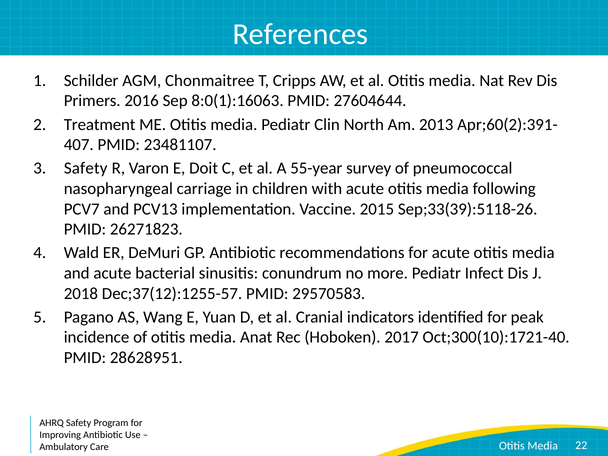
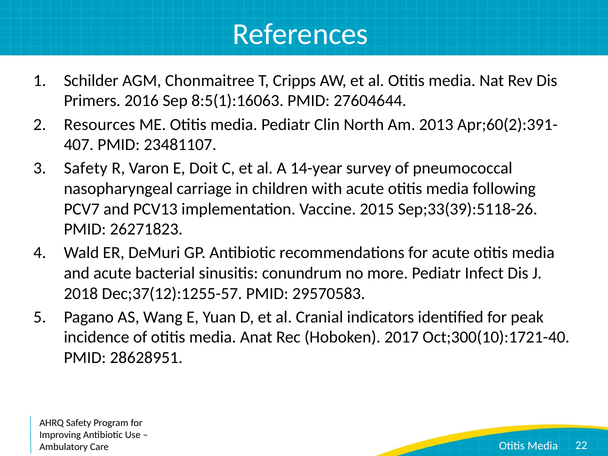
8:0(1):16063: 8:0(1):16063 -> 8:5(1):16063
Treatment: Treatment -> Resources
55-year: 55-year -> 14-year
